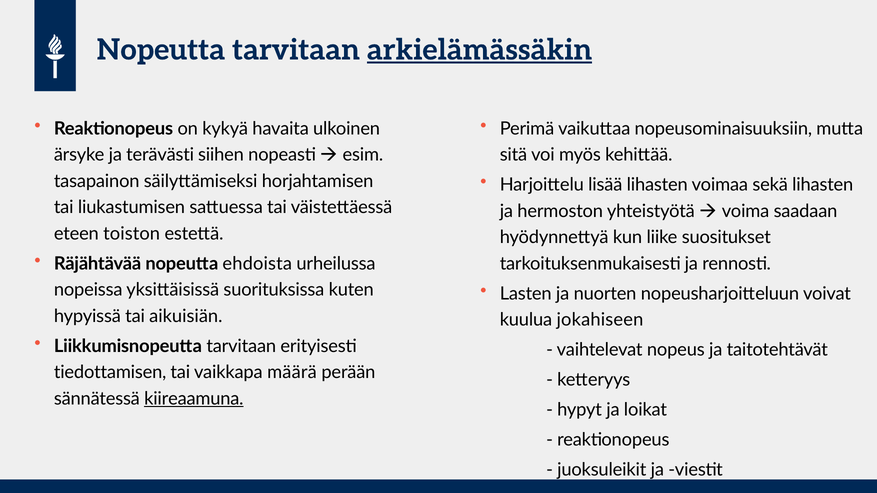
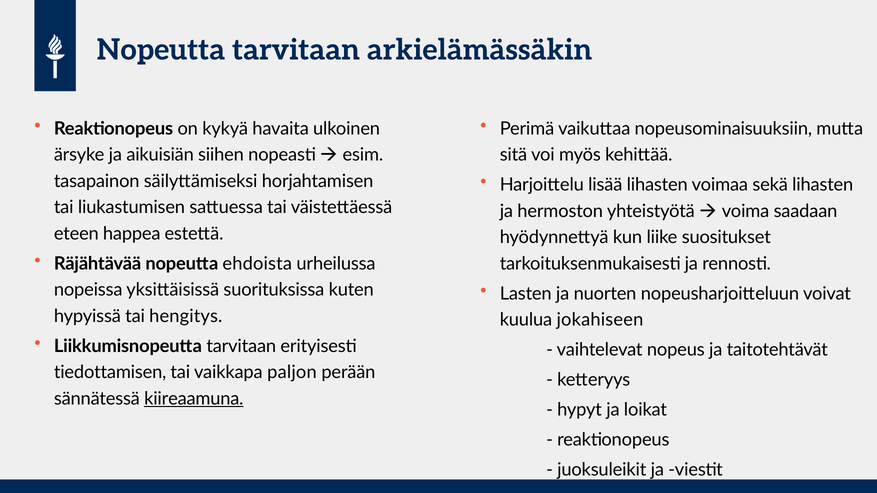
arkielämässäkin underline: present -> none
terävästi: terävästi -> aikuisiän
toiston: toiston -> happea
aikuisiän: aikuisiän -> hengitys
määrä: määrä -> paljon
